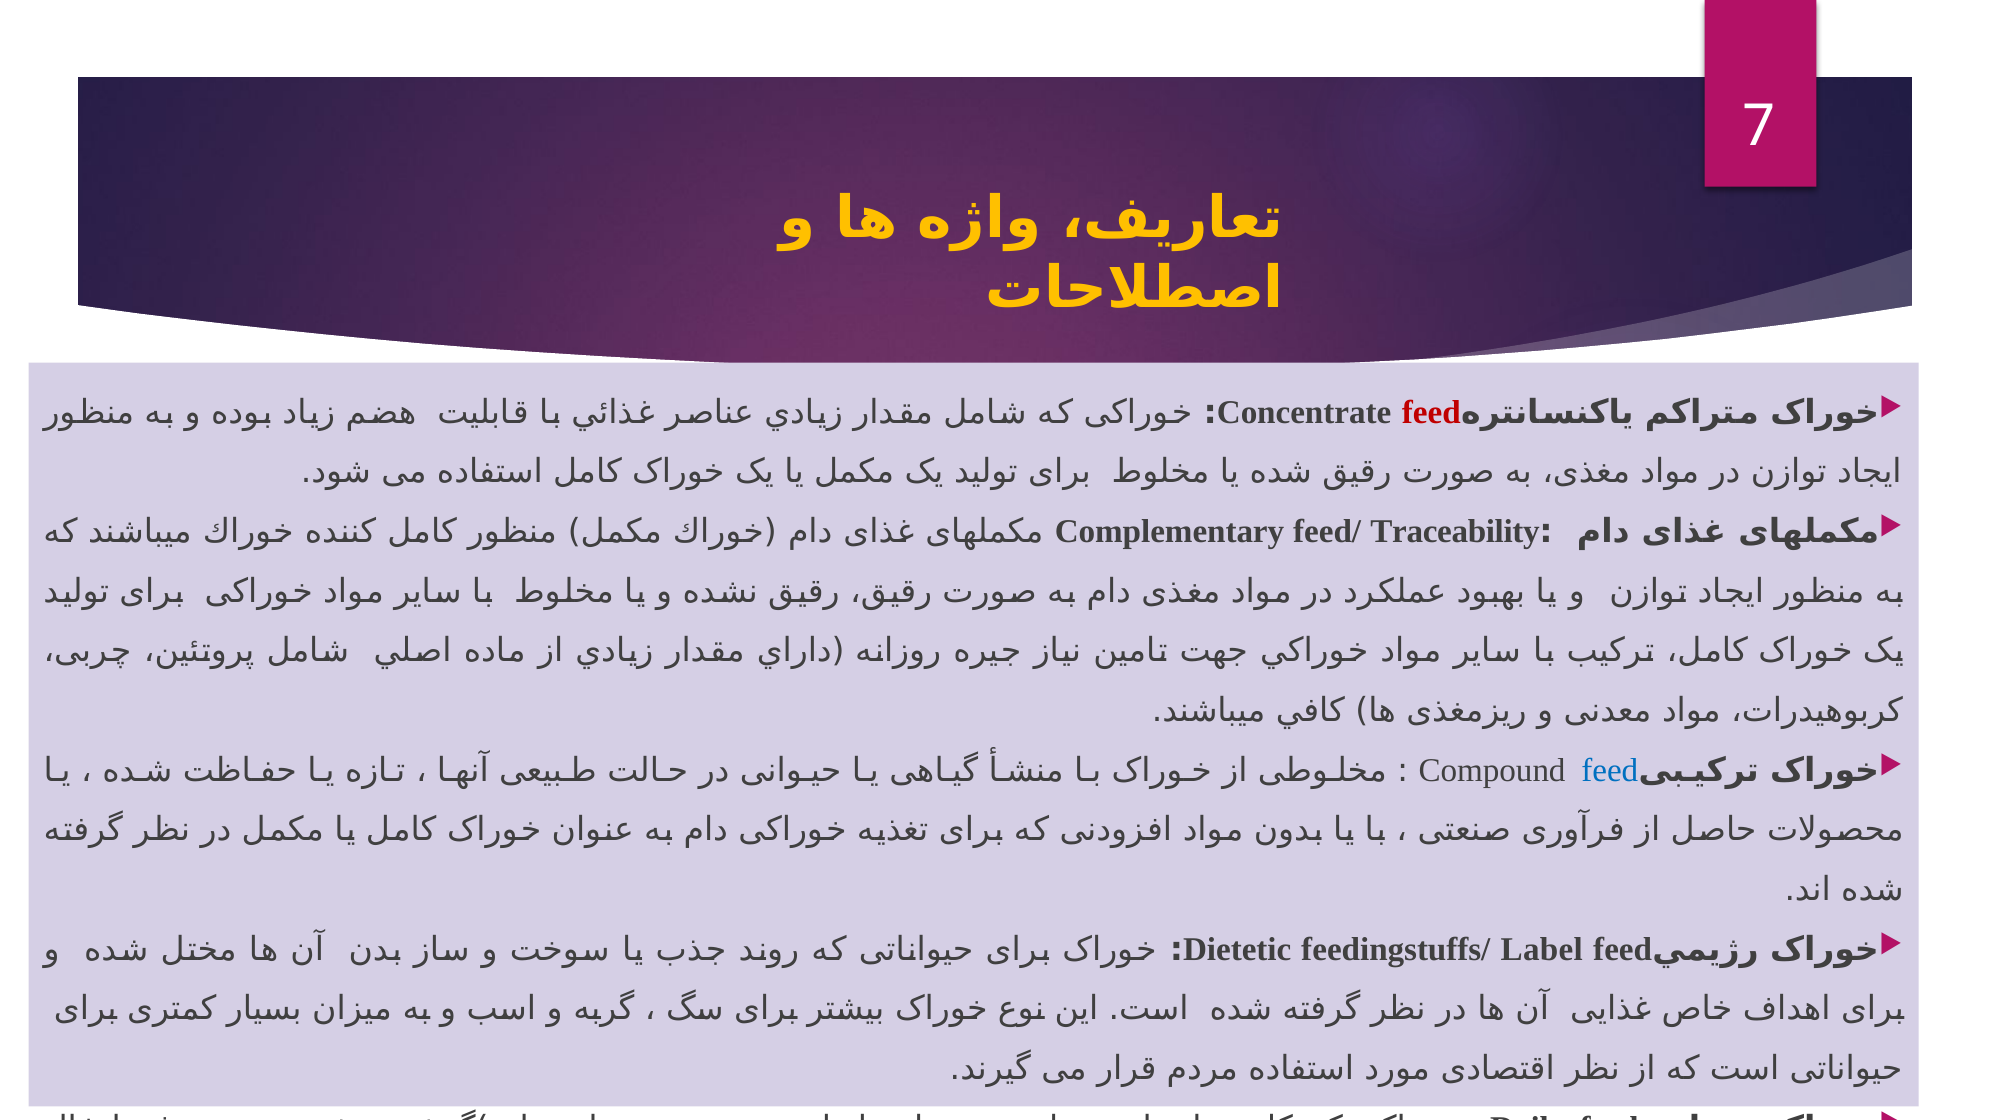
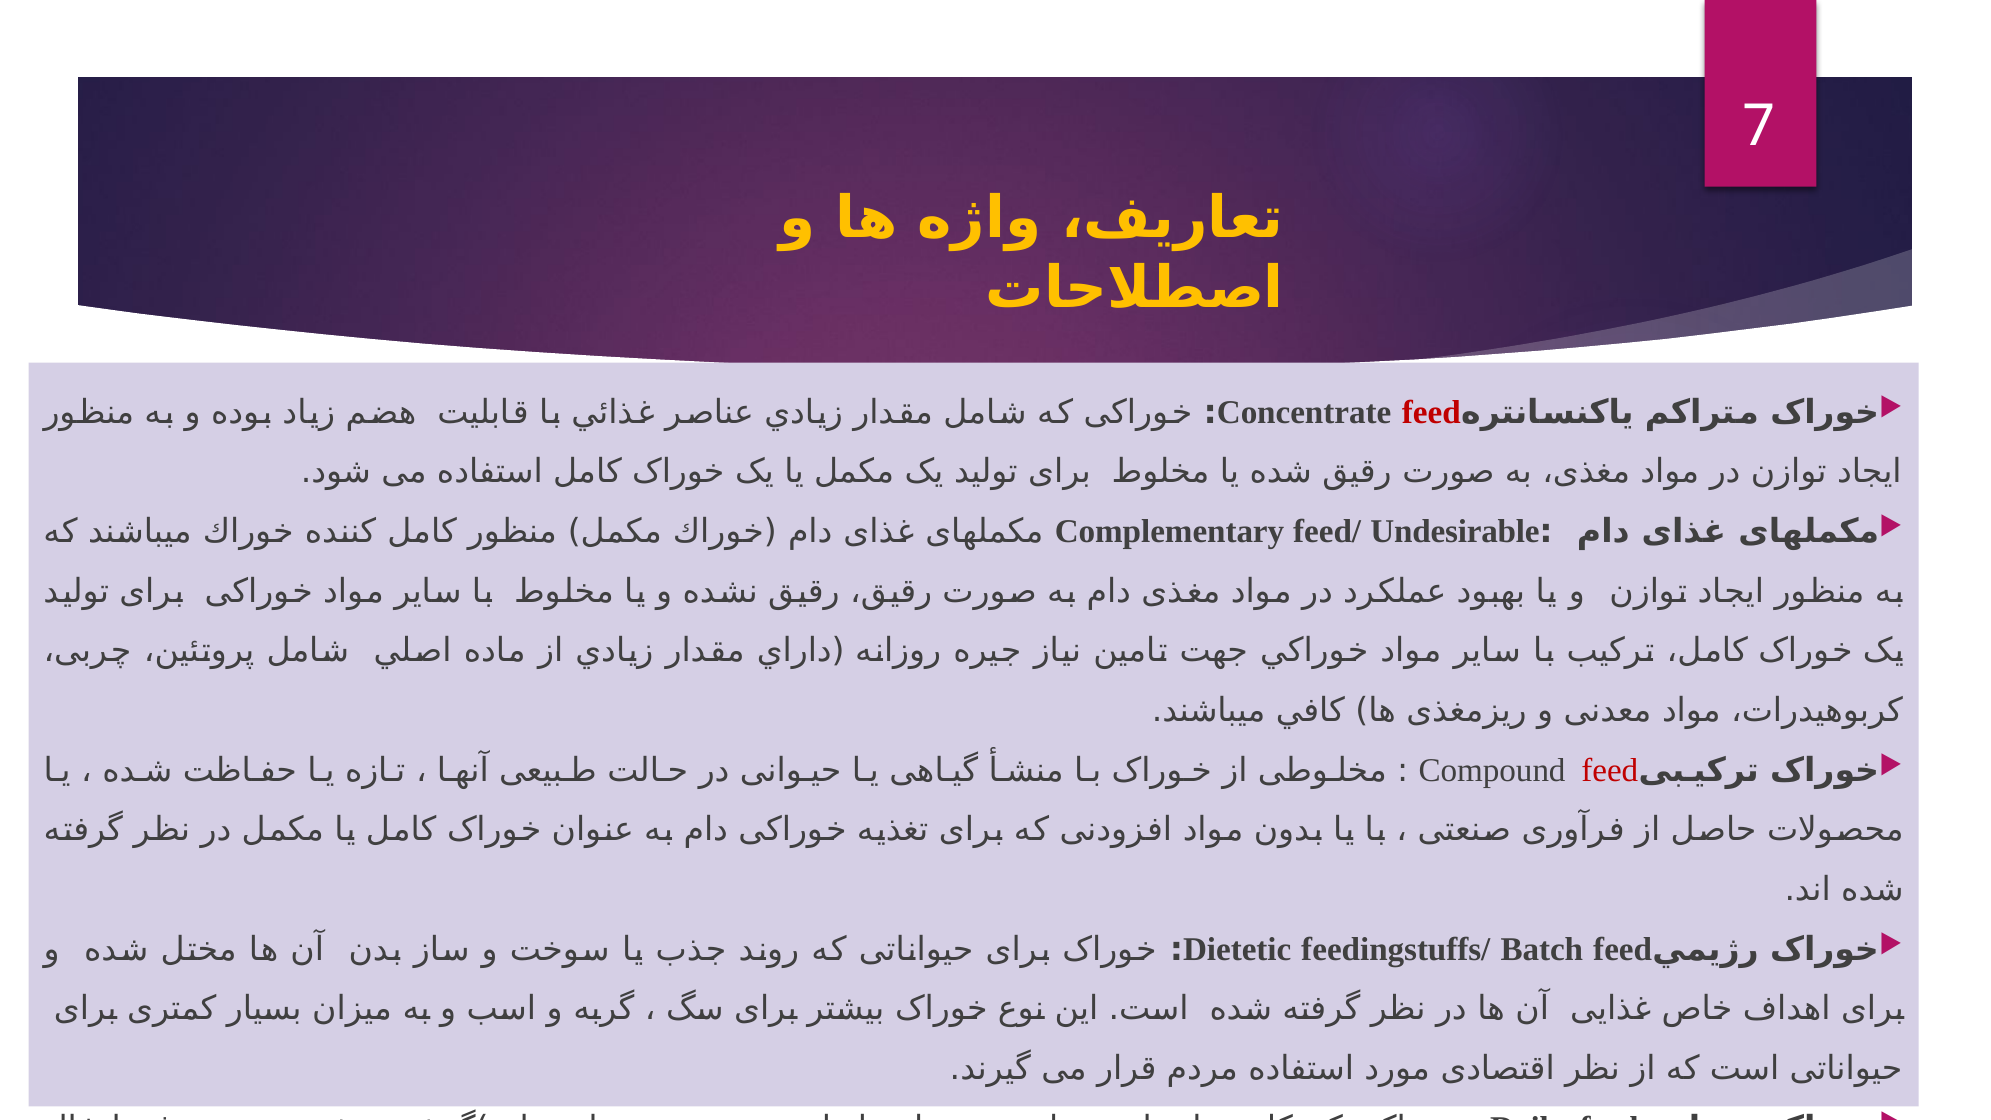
feed/ Traceability: Traceability -> Undesirable
feed at (1610, 770) colour: blue -> red
Label: Label -> Batch
